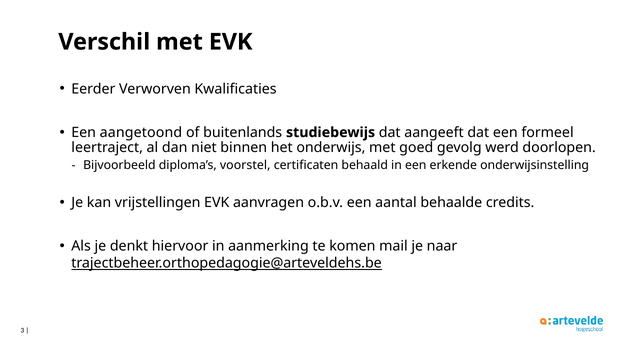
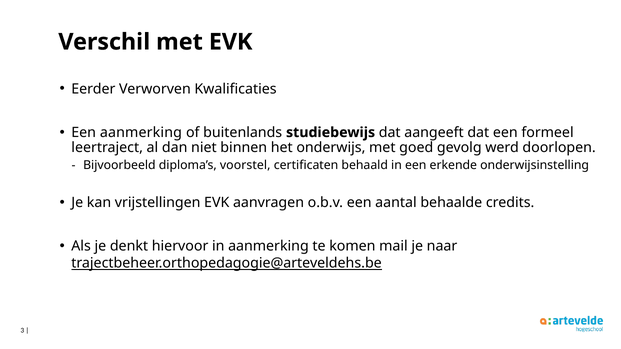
Een aangetoond: aangetoond -> aanmerking
